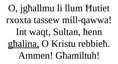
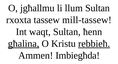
llum Ħutiet: Ħutiet -> Sultan
mill-qawwa: mill-qawwa -> mill-tassew
rebbieħ underline: none -> present
Għamiltuh: Għamiltuh -> Imbiegħda
